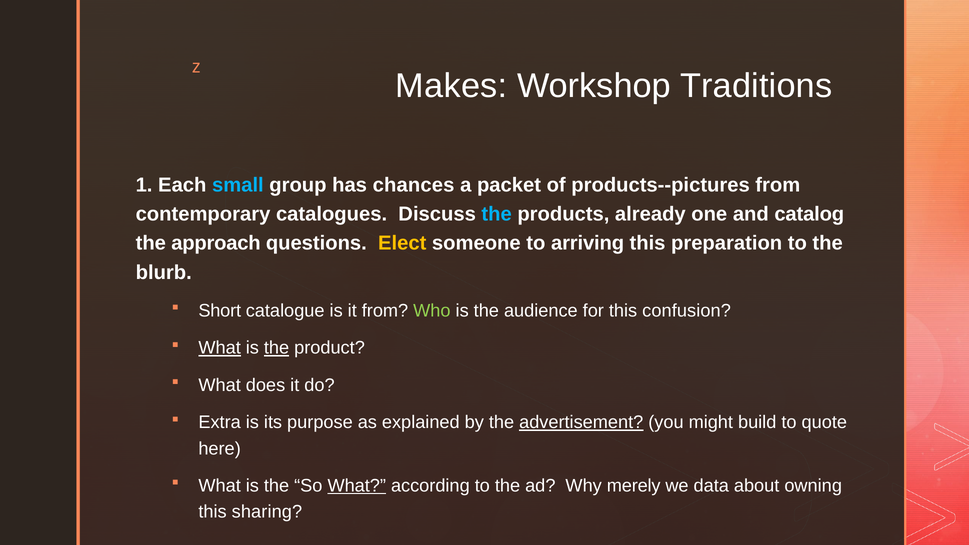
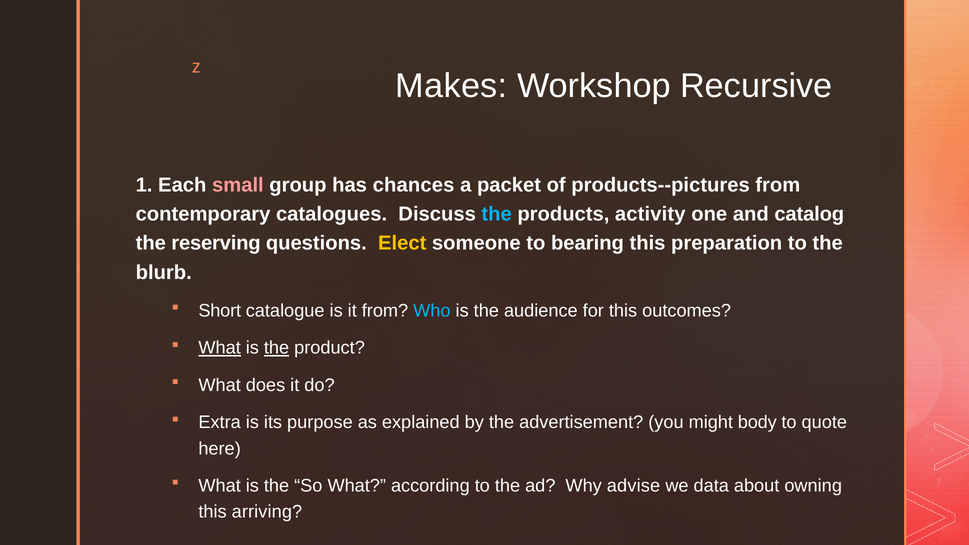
Traditions: Traditions -> Recursive
small colour: light blue -> pink
already: already -> activity
approach: approach -> reserving
arriving: arriving -> bearing
Who colour: light green -> light blue
confusion: confusion -> outcomes
advertisement underline: present -> none
build: build -> body
What at (357, 486) underline: present -> none
merely: merely -> advise
sharing: sharing -> arriving
